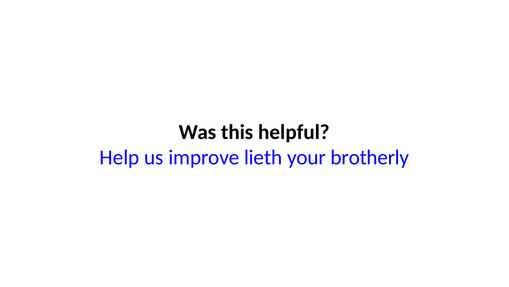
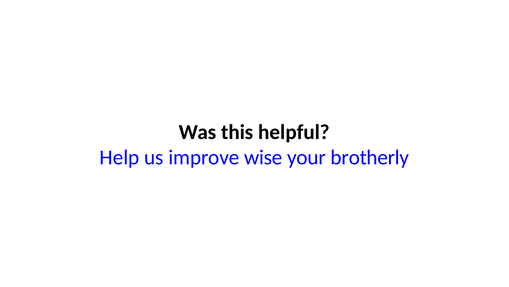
lieth: lieth -> wise
